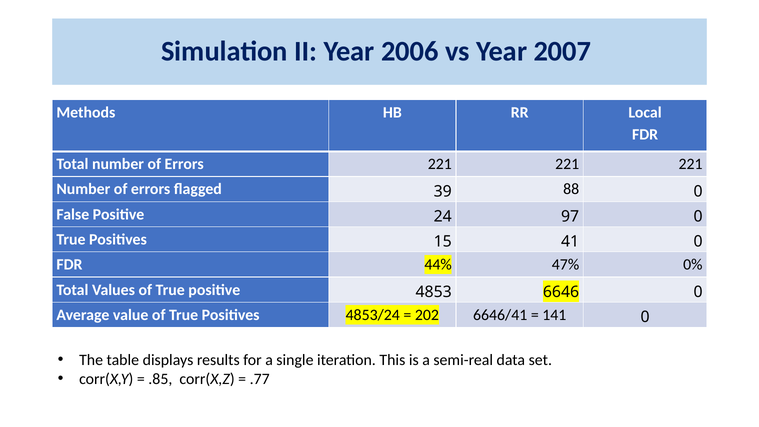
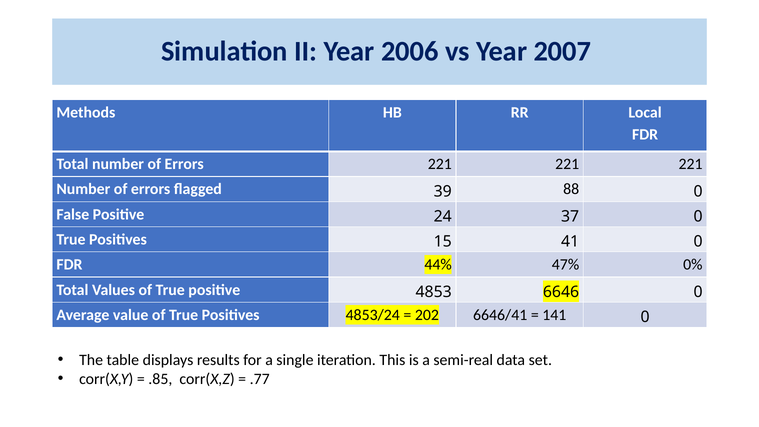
97: 97 -> 37
